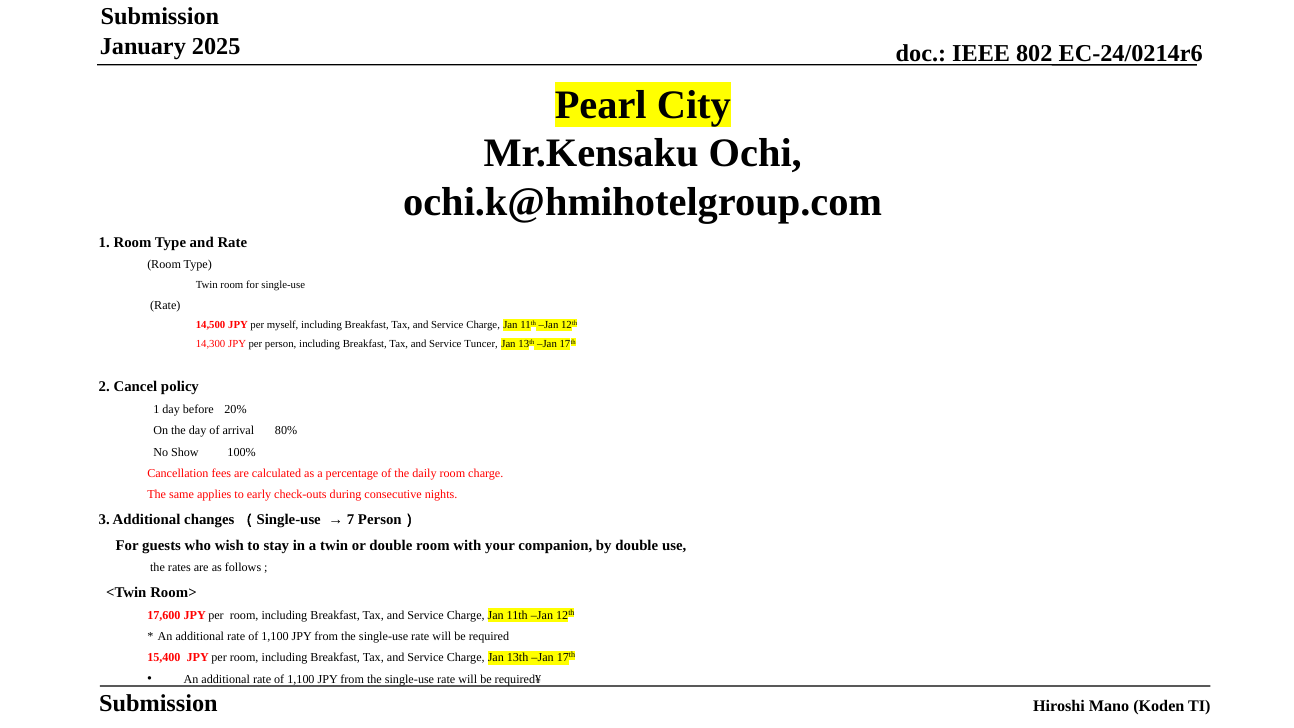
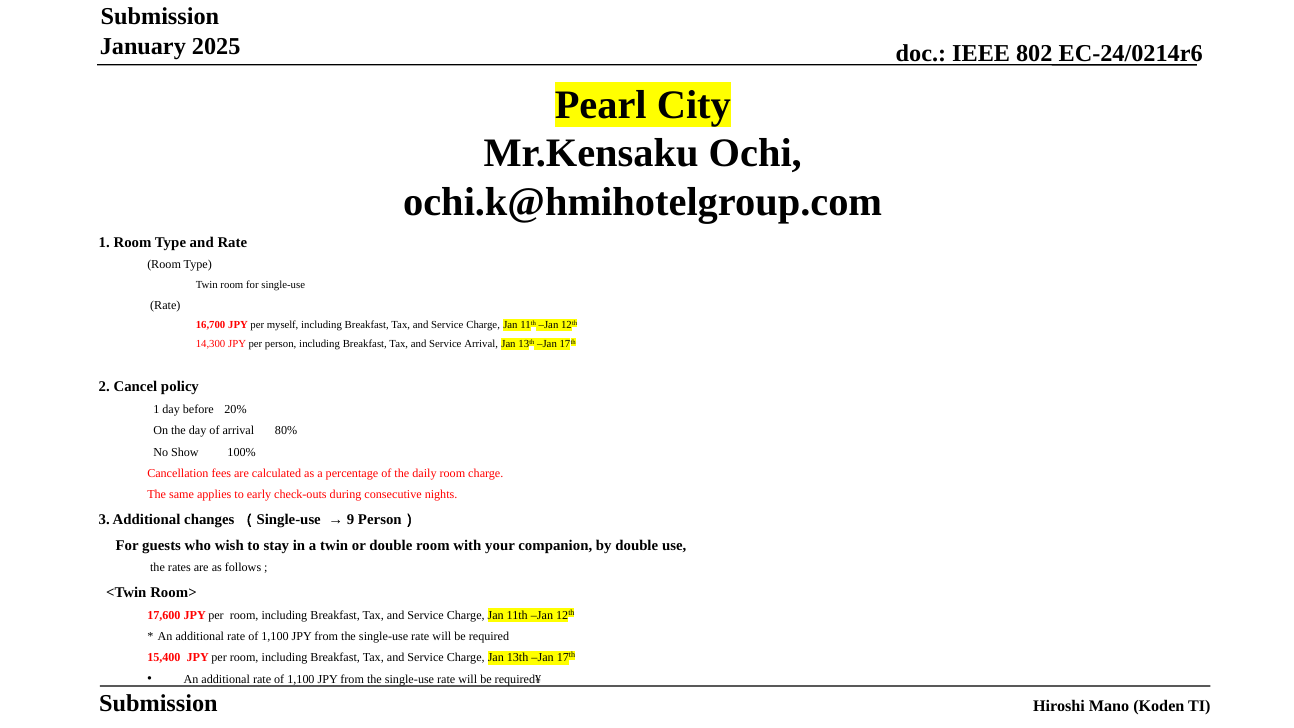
14,500: 14,500 -> 16,700
Service Tuncer: Tuncer -> Arrival
7: 7 -> 9
